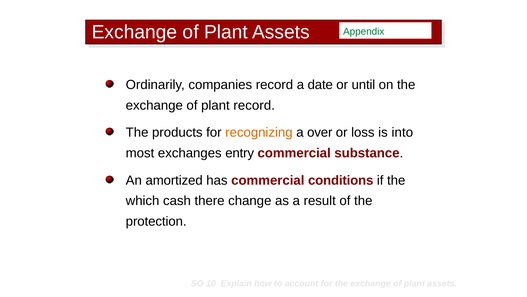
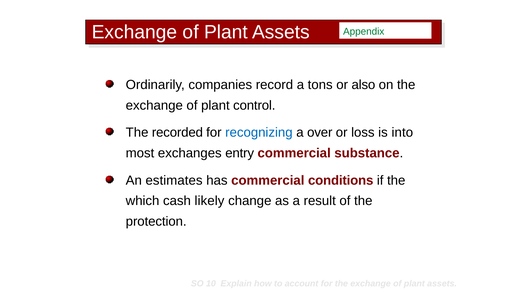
date: date -> tons
until: until -> also
plant record: record -> control
products: products -> recorded
recognizing colour: orange -> blue
amortized: amortized -> estimates
there: there -> likely
